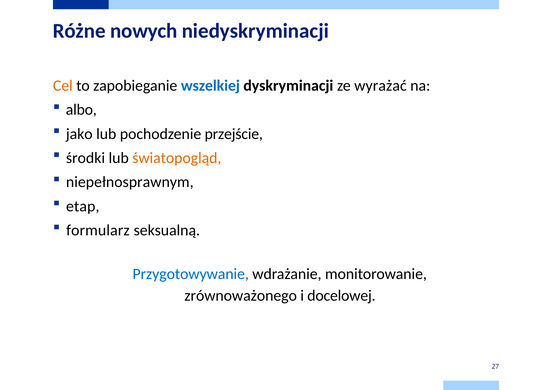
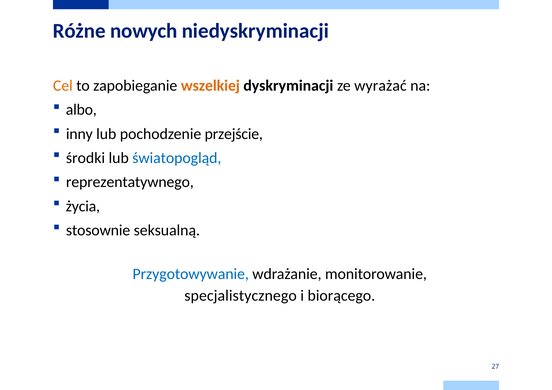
wszelkiej colour: blue -> orange
jako: jako -> inny
światopogląd colour: orange -> blue
niepełnosprawnym: niepełnosprawnym -> reprezentatywnego
etap: etap -> życia
formularz: formularz -> stosownie
zrównoważonego: zrównoważonego -> specjalistycznego
docelowej: docelowej -> biorącego
